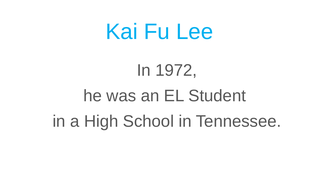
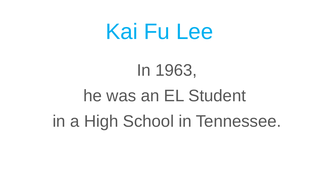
1972: 1972 -> 1963
